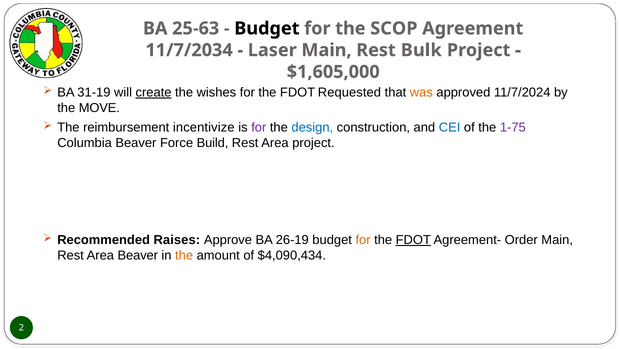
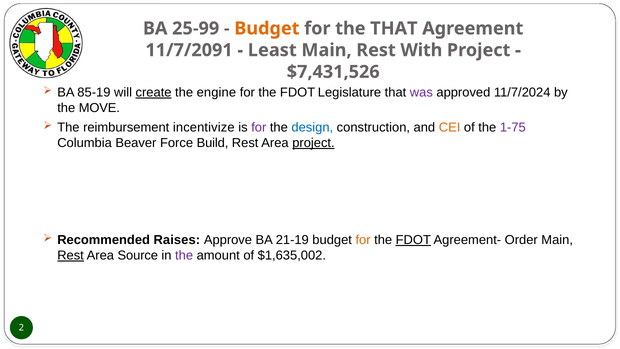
25-63: 25-63 -> 25-99
Budget at (267, 28) colour: black -> orange
the SCOP: SCOP -> THAT
11/7/2034: 11/7/2034 -> 11/7/2091
Laser: Laser -> Least
Bulk: Bulk -> With
$1,605,000: $1,605,000 -> $7,431,526
31-19: 31-19 -> 85-19
wishes: wishes -> engine
Requested: Requested -> Legislature
was colour: orange -> purple
CEI colour: blue -> orange
project at (313, 143) underline: none -> present
26-19: 26-19 -> 21-19
Rest at (71, 255) underline: none -> present
Area Beaver: Beaver -> Source
the at (184, 255) colour: orange -> purple
$4,090,434: $4,090,434 -> $1,635,002
